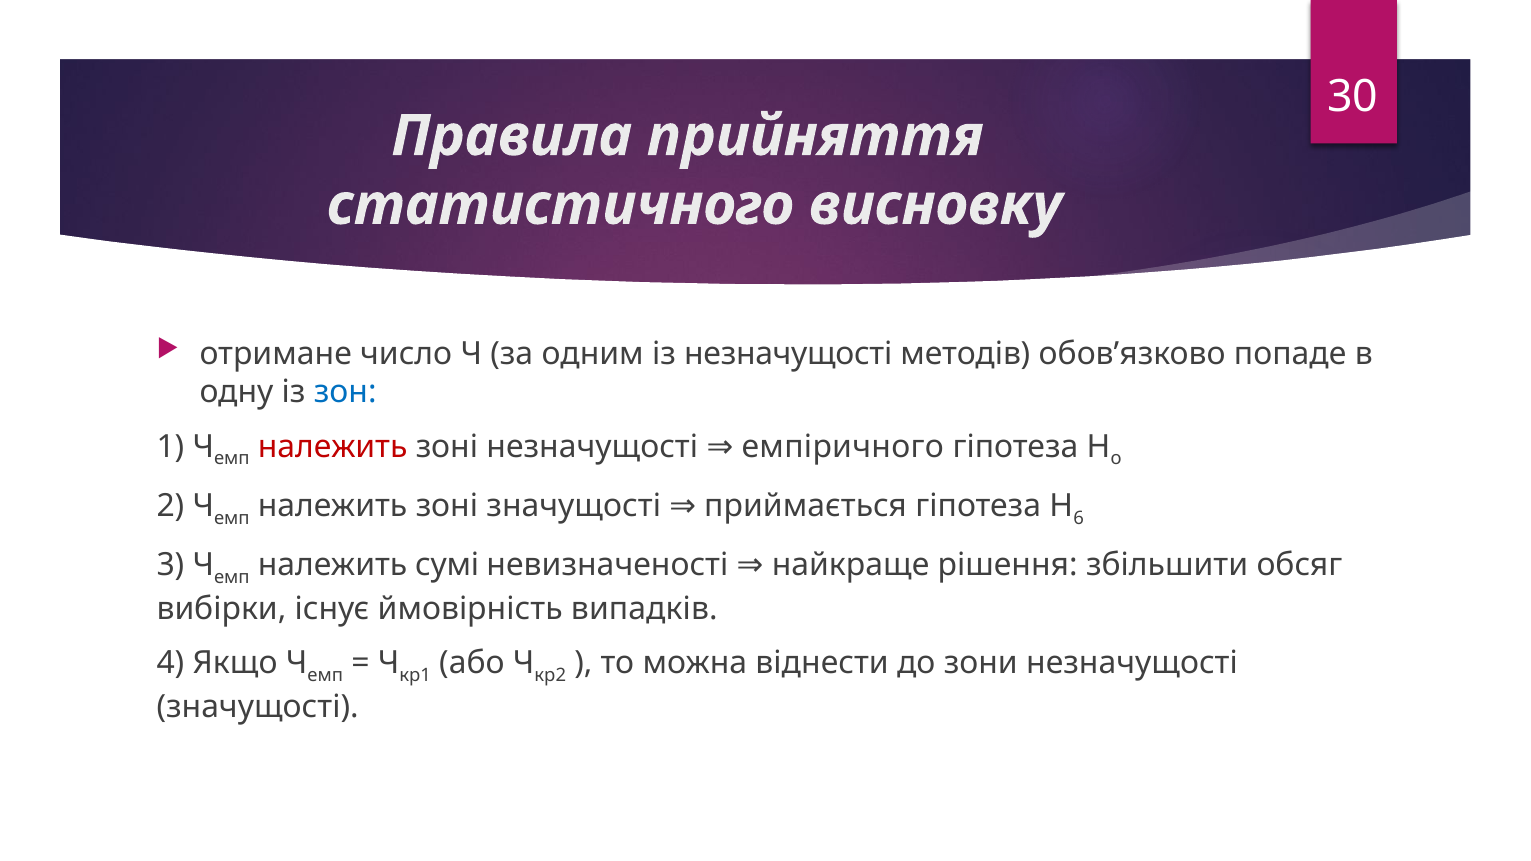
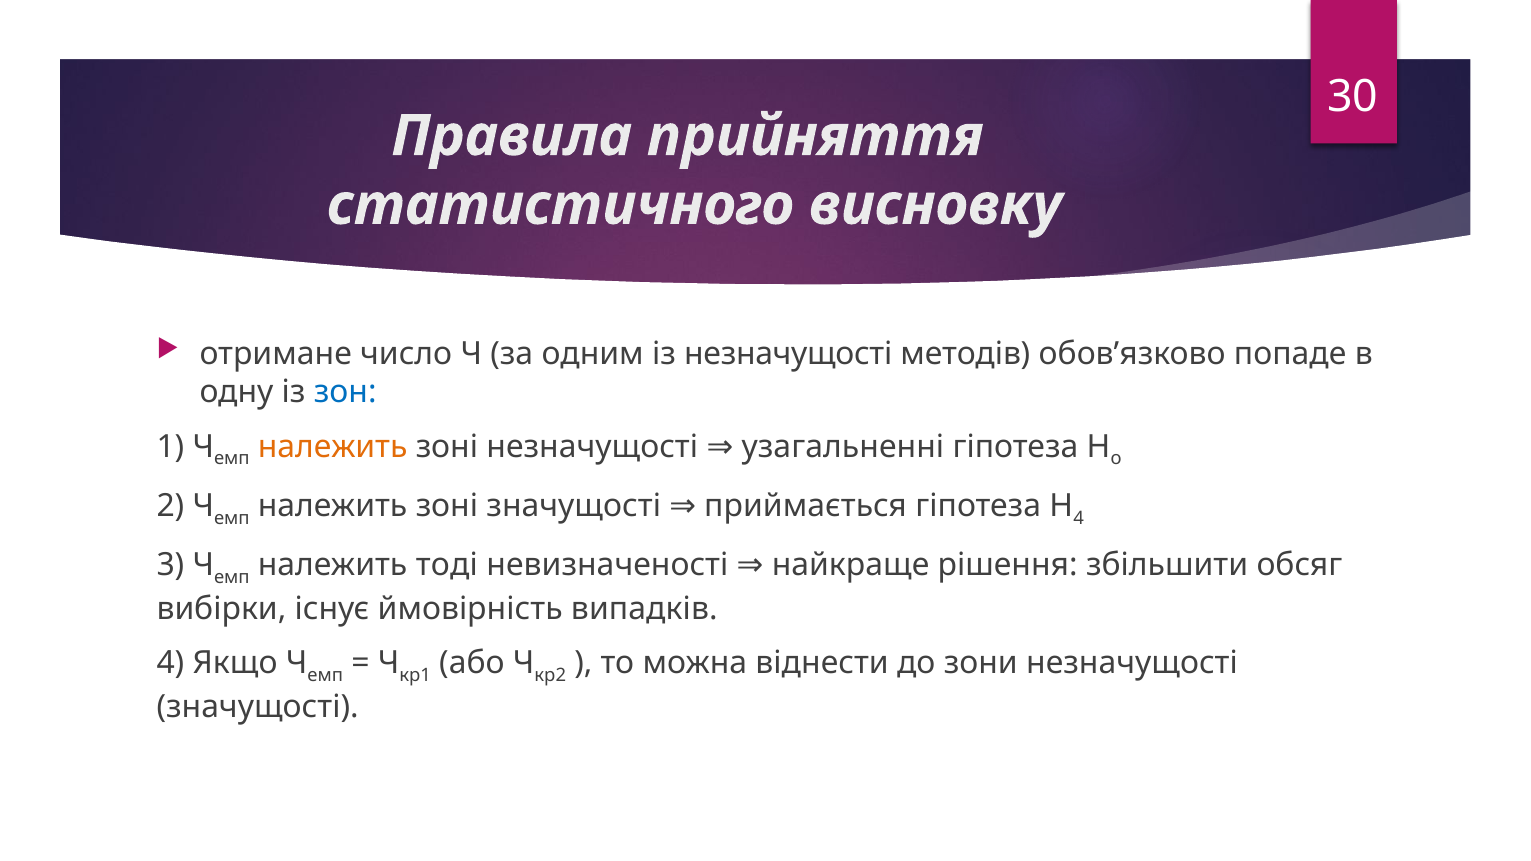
належить at (333, 447) colour: red -> orange
емпіричного: емпіричного -> узагальненні
6 at (1079, 518): 6 -> 4
сумі: сумі -> тоді
